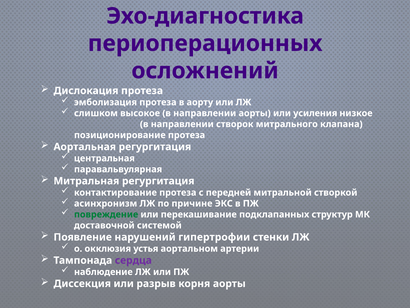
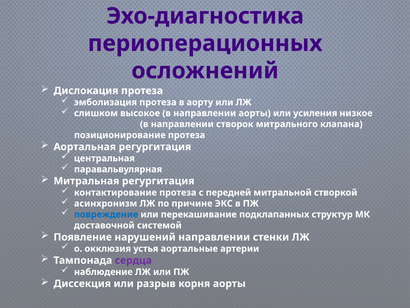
повреждение colour: green -> blue
нарушений гипертрофии: гипертрофии -> направлении
аортальном: аортальном -> аортальные
